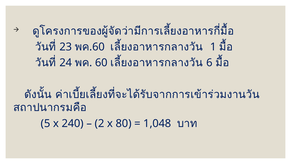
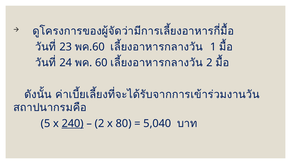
6 at (210, 63): 6 -> 2
240 underline: none -> present
1,048: 1,048 -> 5,040
